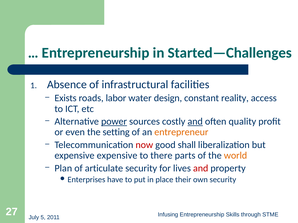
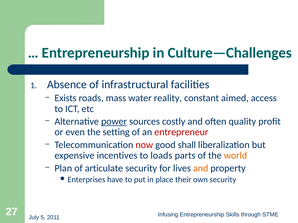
Started—Challenges: Started—Challenges -> Culture—Challenges
labor: labor -> mass
design: design -> reality
reality: reality -> aimed
and at (195, 122) underline: present -> none
entrepreneur colour: orange -> red
expensive expensive: expensive -> incentives
there: there -> loads
and at (201, 169) colour: red -> orange
